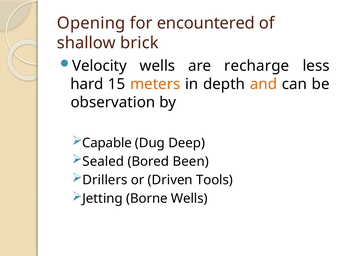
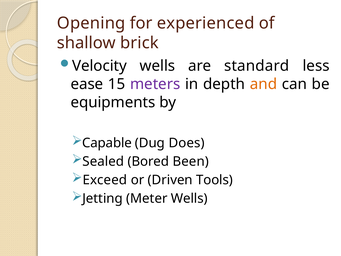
encountered: encountered -> experienced
recharge: recharge -> standard
hard: hard -> ease
meters colour: orange -> purple
observation: observation -> equipments
Deep: Deep -> Does
Drillers: Drillers -> Exceed
Borne: Borne -> Meter
